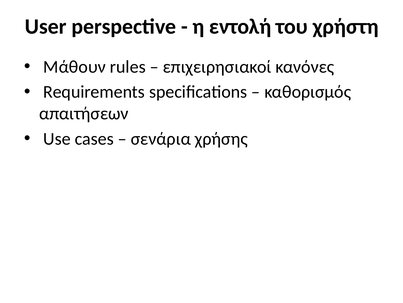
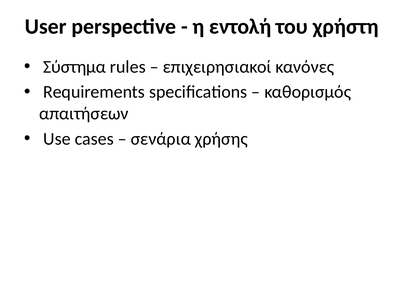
Μάθουν: Μάθουν -> Σύστημα
